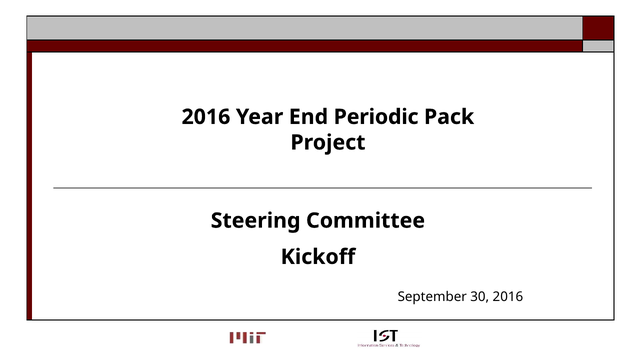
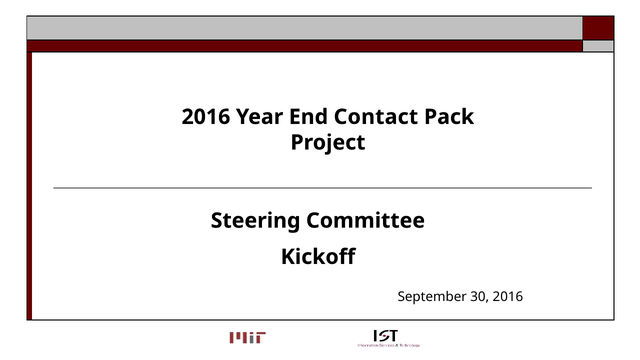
Periodic: Periodic -> Contact
